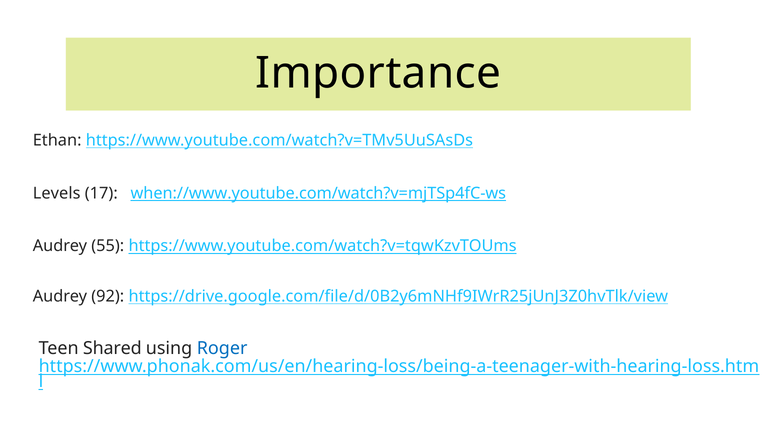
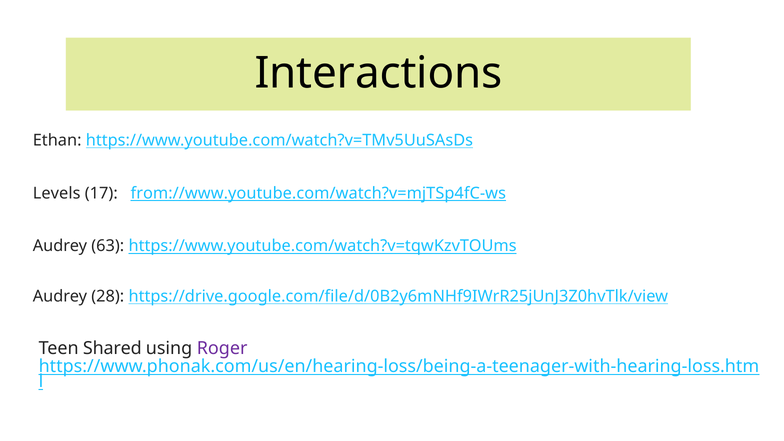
Importance: Importance -> Interactions
when://www.youtube.com/watch?v=mjTSp4fC-ws: when://www.youtube.com/watch?v=mjTSp4fC-ws -> from://www.youtube.com/watch?v=mjTSp4fC-ws
55: 55 -> 63
92: 92 -> 28
Roger colour: blue -> purple
